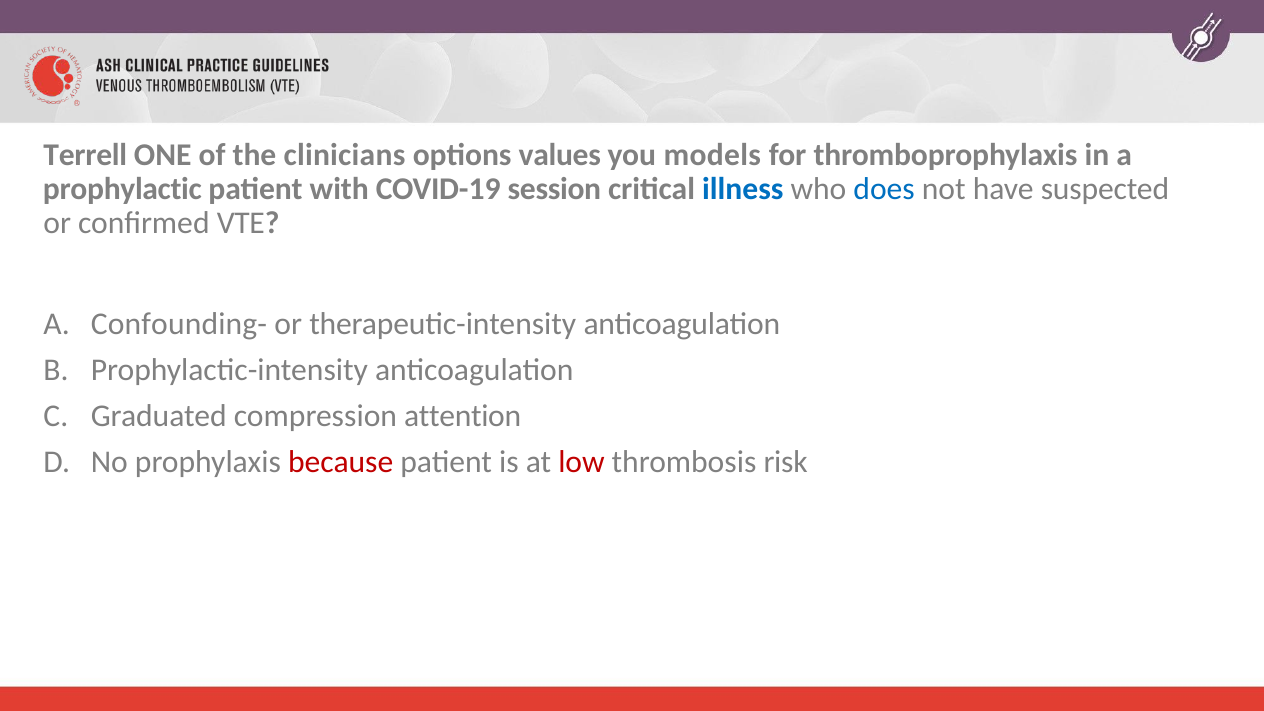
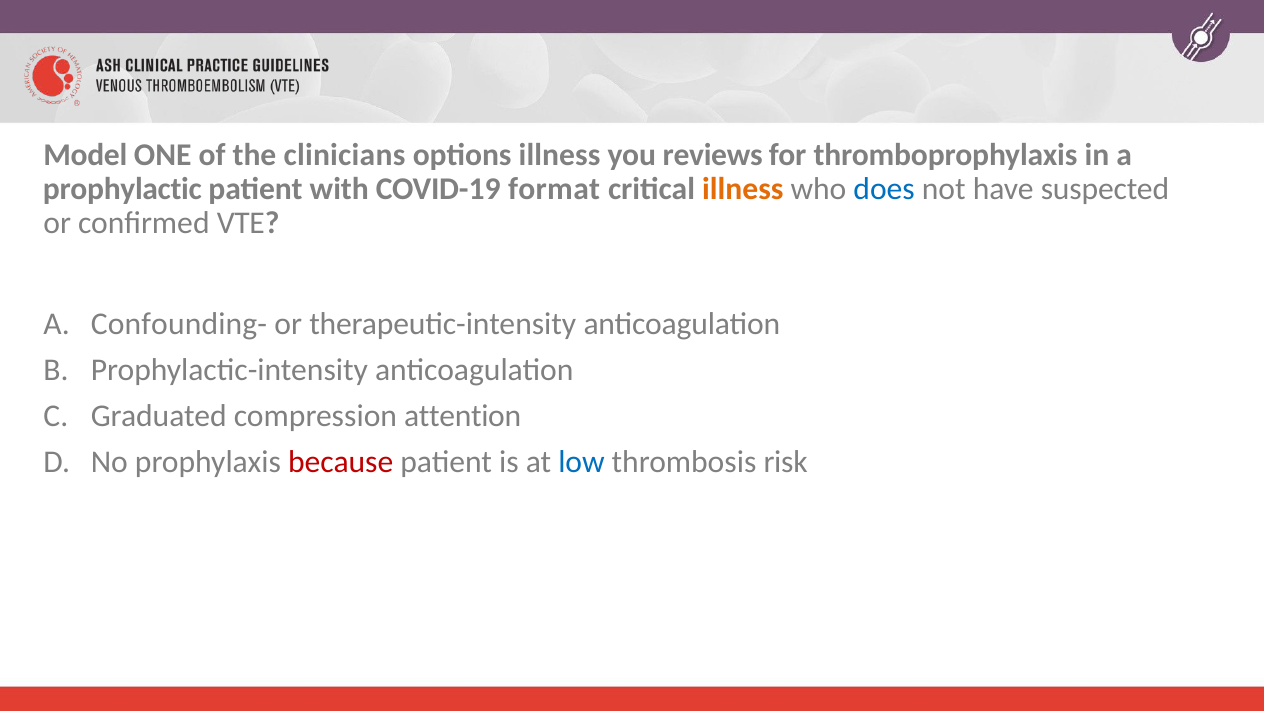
Terrell: Terrell -> Model
options values: values -> illness
models: models -> reviews
session: session -> format
illness at (743, 189) colour: blue -> orange
low colour: red -> blue
